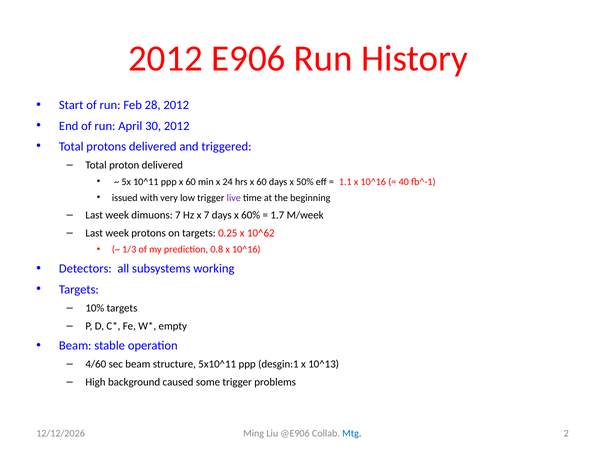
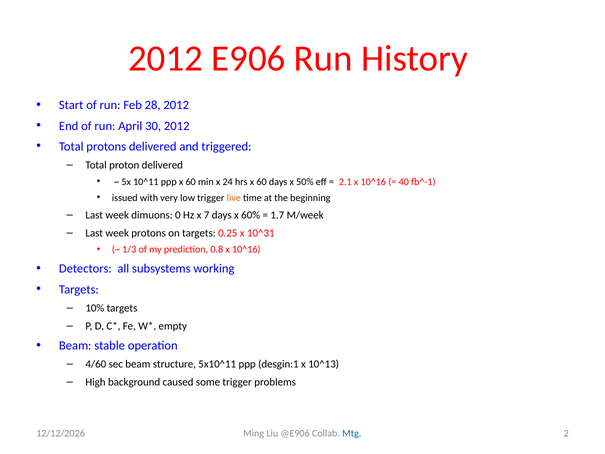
1.1: 1.1 -> 2.1
live colour: purple -> orange
dimuons 7: 7 -> 0
10^62: 10^62 -> 10^31
